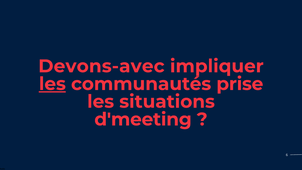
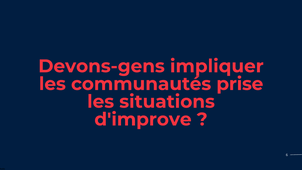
Devons-avec: Devons-avec -> Devons-gens
les at (52, 84) underline: present -> none
d'meeting: d'meeting -> d'improve
